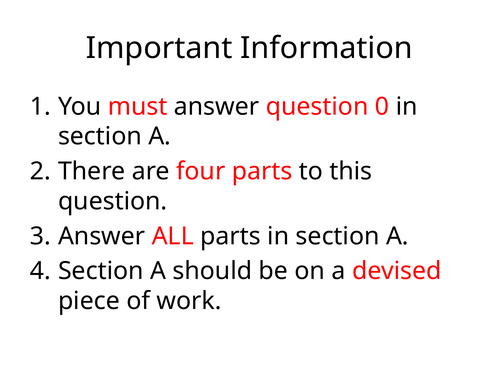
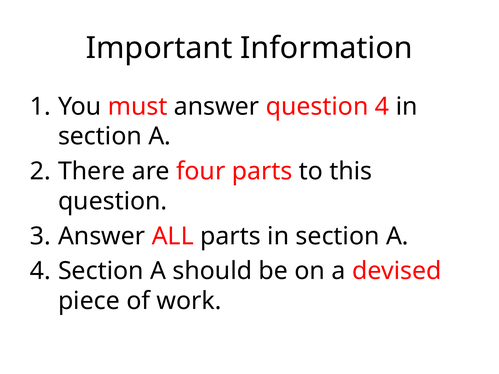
question 0: 0 -> 4
